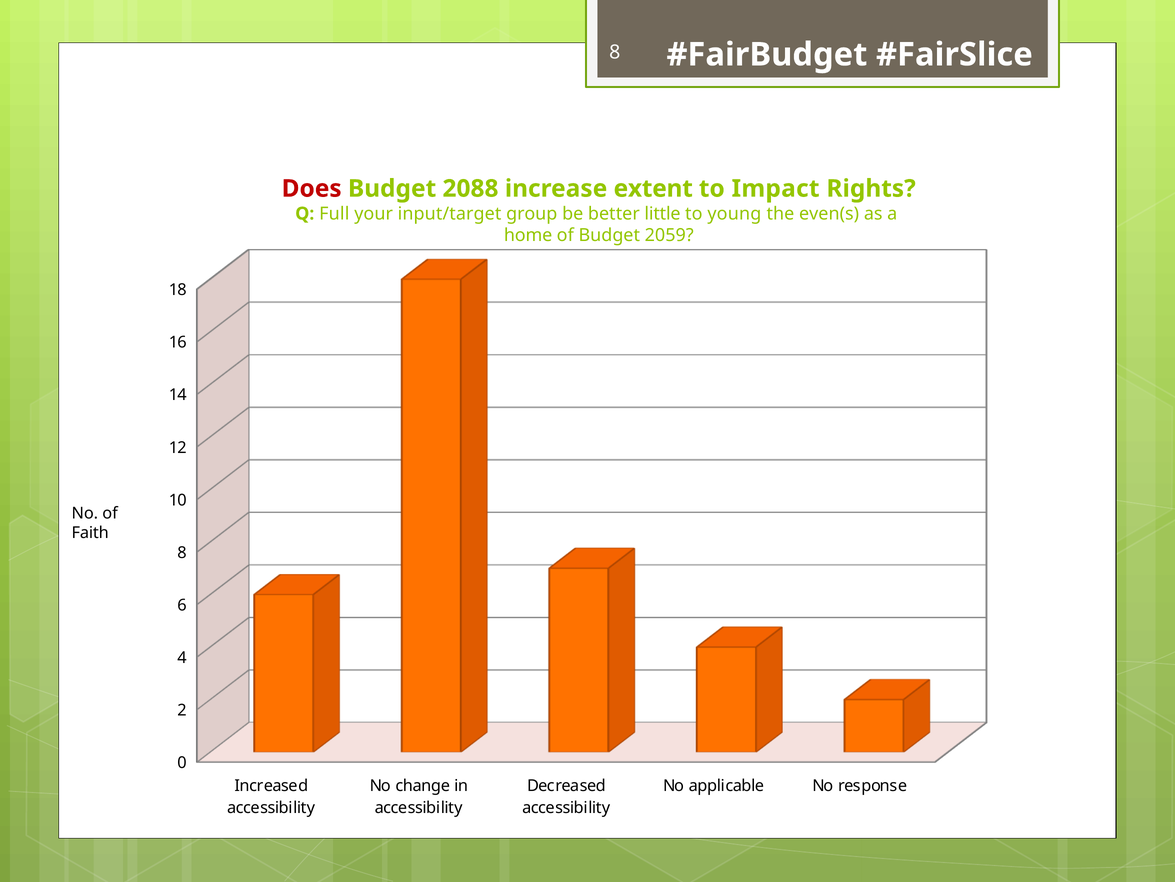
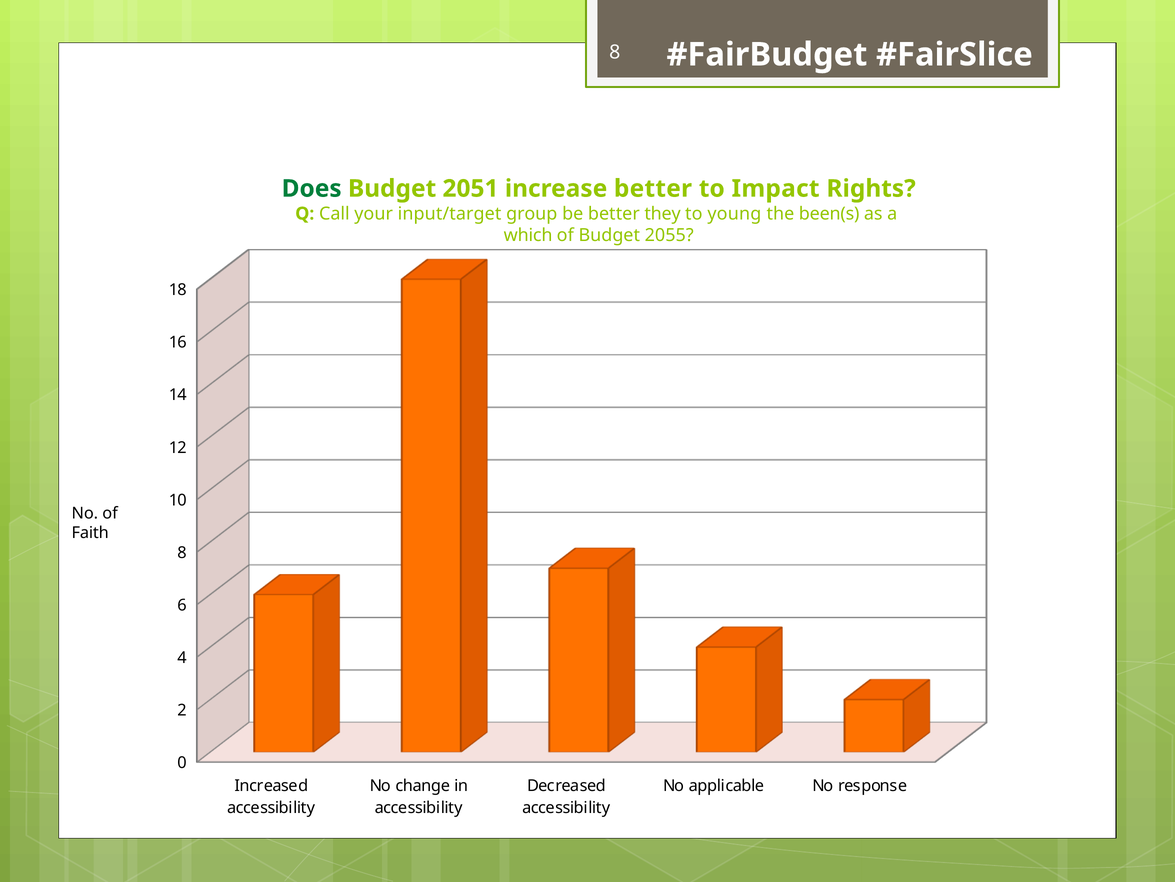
Does colour: red -> green
2088: 2088 -> 2051
increase extent: extent -> better
Full: Full -> Call
little: little -> they
even(s: even(s -> been(s
home: home -> which
2059: 2059 -> 2055
